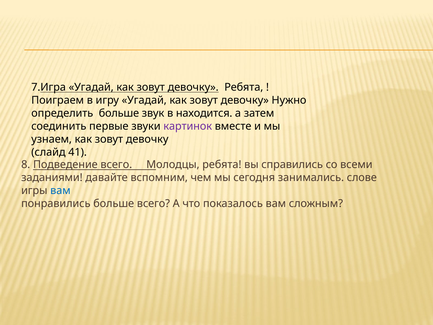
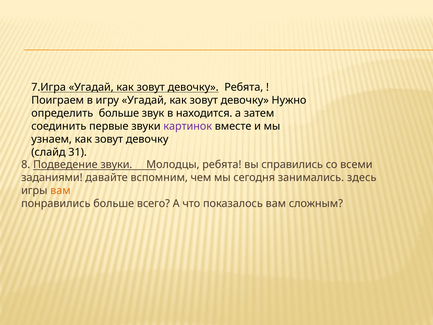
41: 41 -> 31
Подведение всего: всего -> звуки
слове: слове -> здесь
вам at (60, 191) colour: blue -> orange
